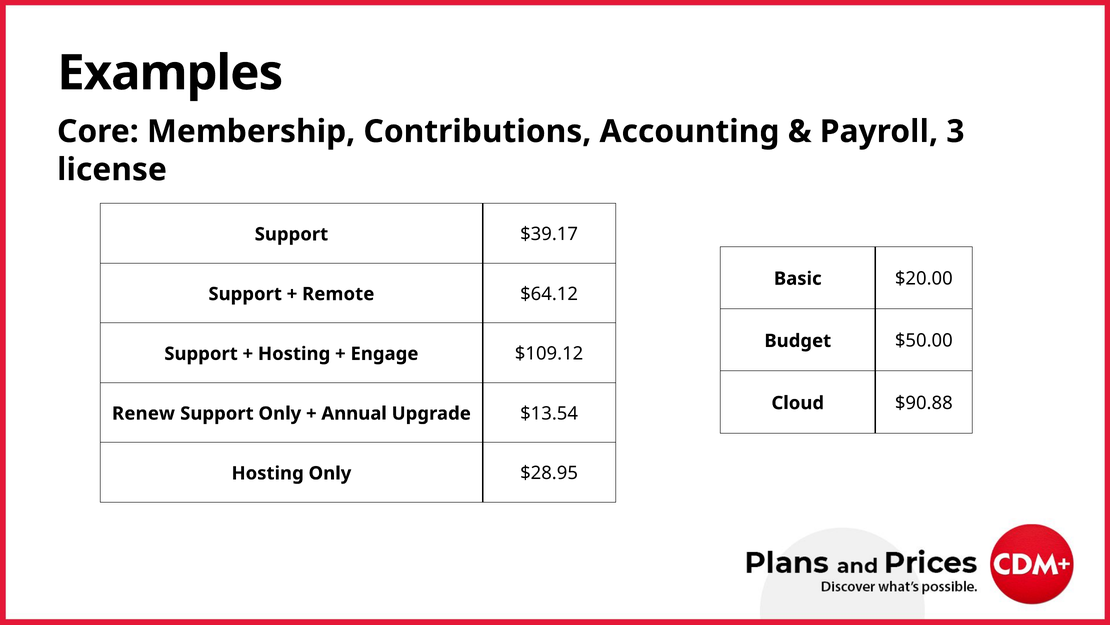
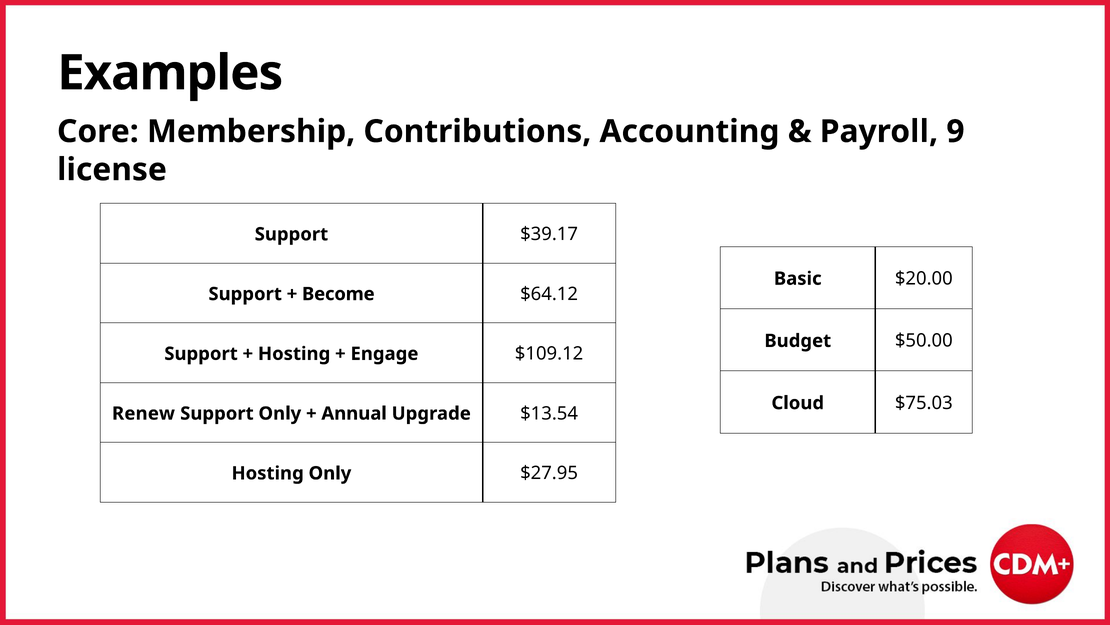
3: 3 -> 9
Remote: Remote -> Become
$90.88: $90.88 -> $75.03
$28.95: $28.95 -> $27.95
